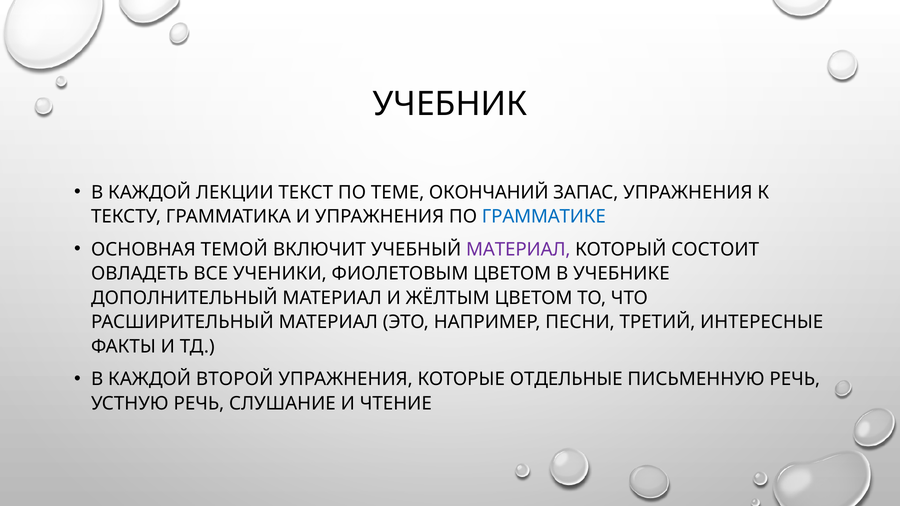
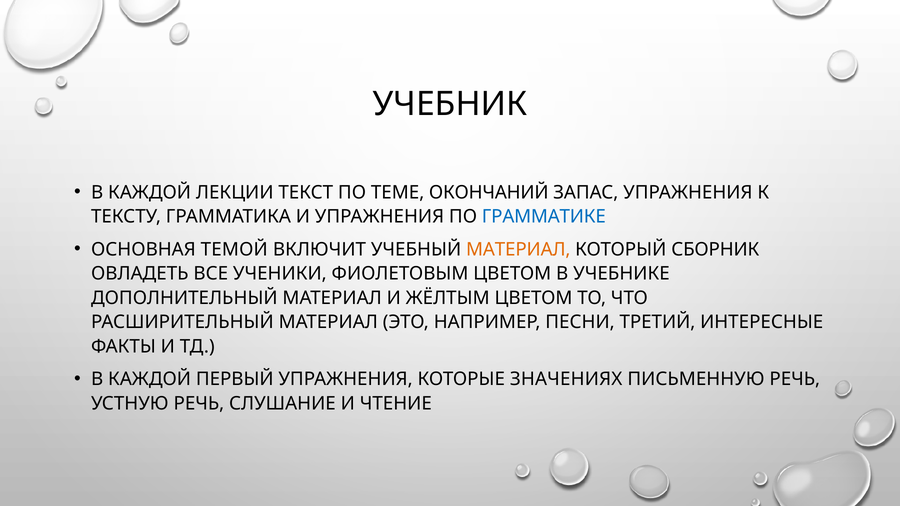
МАТЕРИАЛ at (518, 249) colour: purple -> orange
СОСТОИТ: СОСТОИТ -> СБОРНИК
ВТОРОЙ: ВТОРОЙ -> ПЕРВЫЙ
ОТДЕЛЬНЫЕ: ОТДЕЛЬНЫЕ -> ЗНАЧЕНИЯХ
